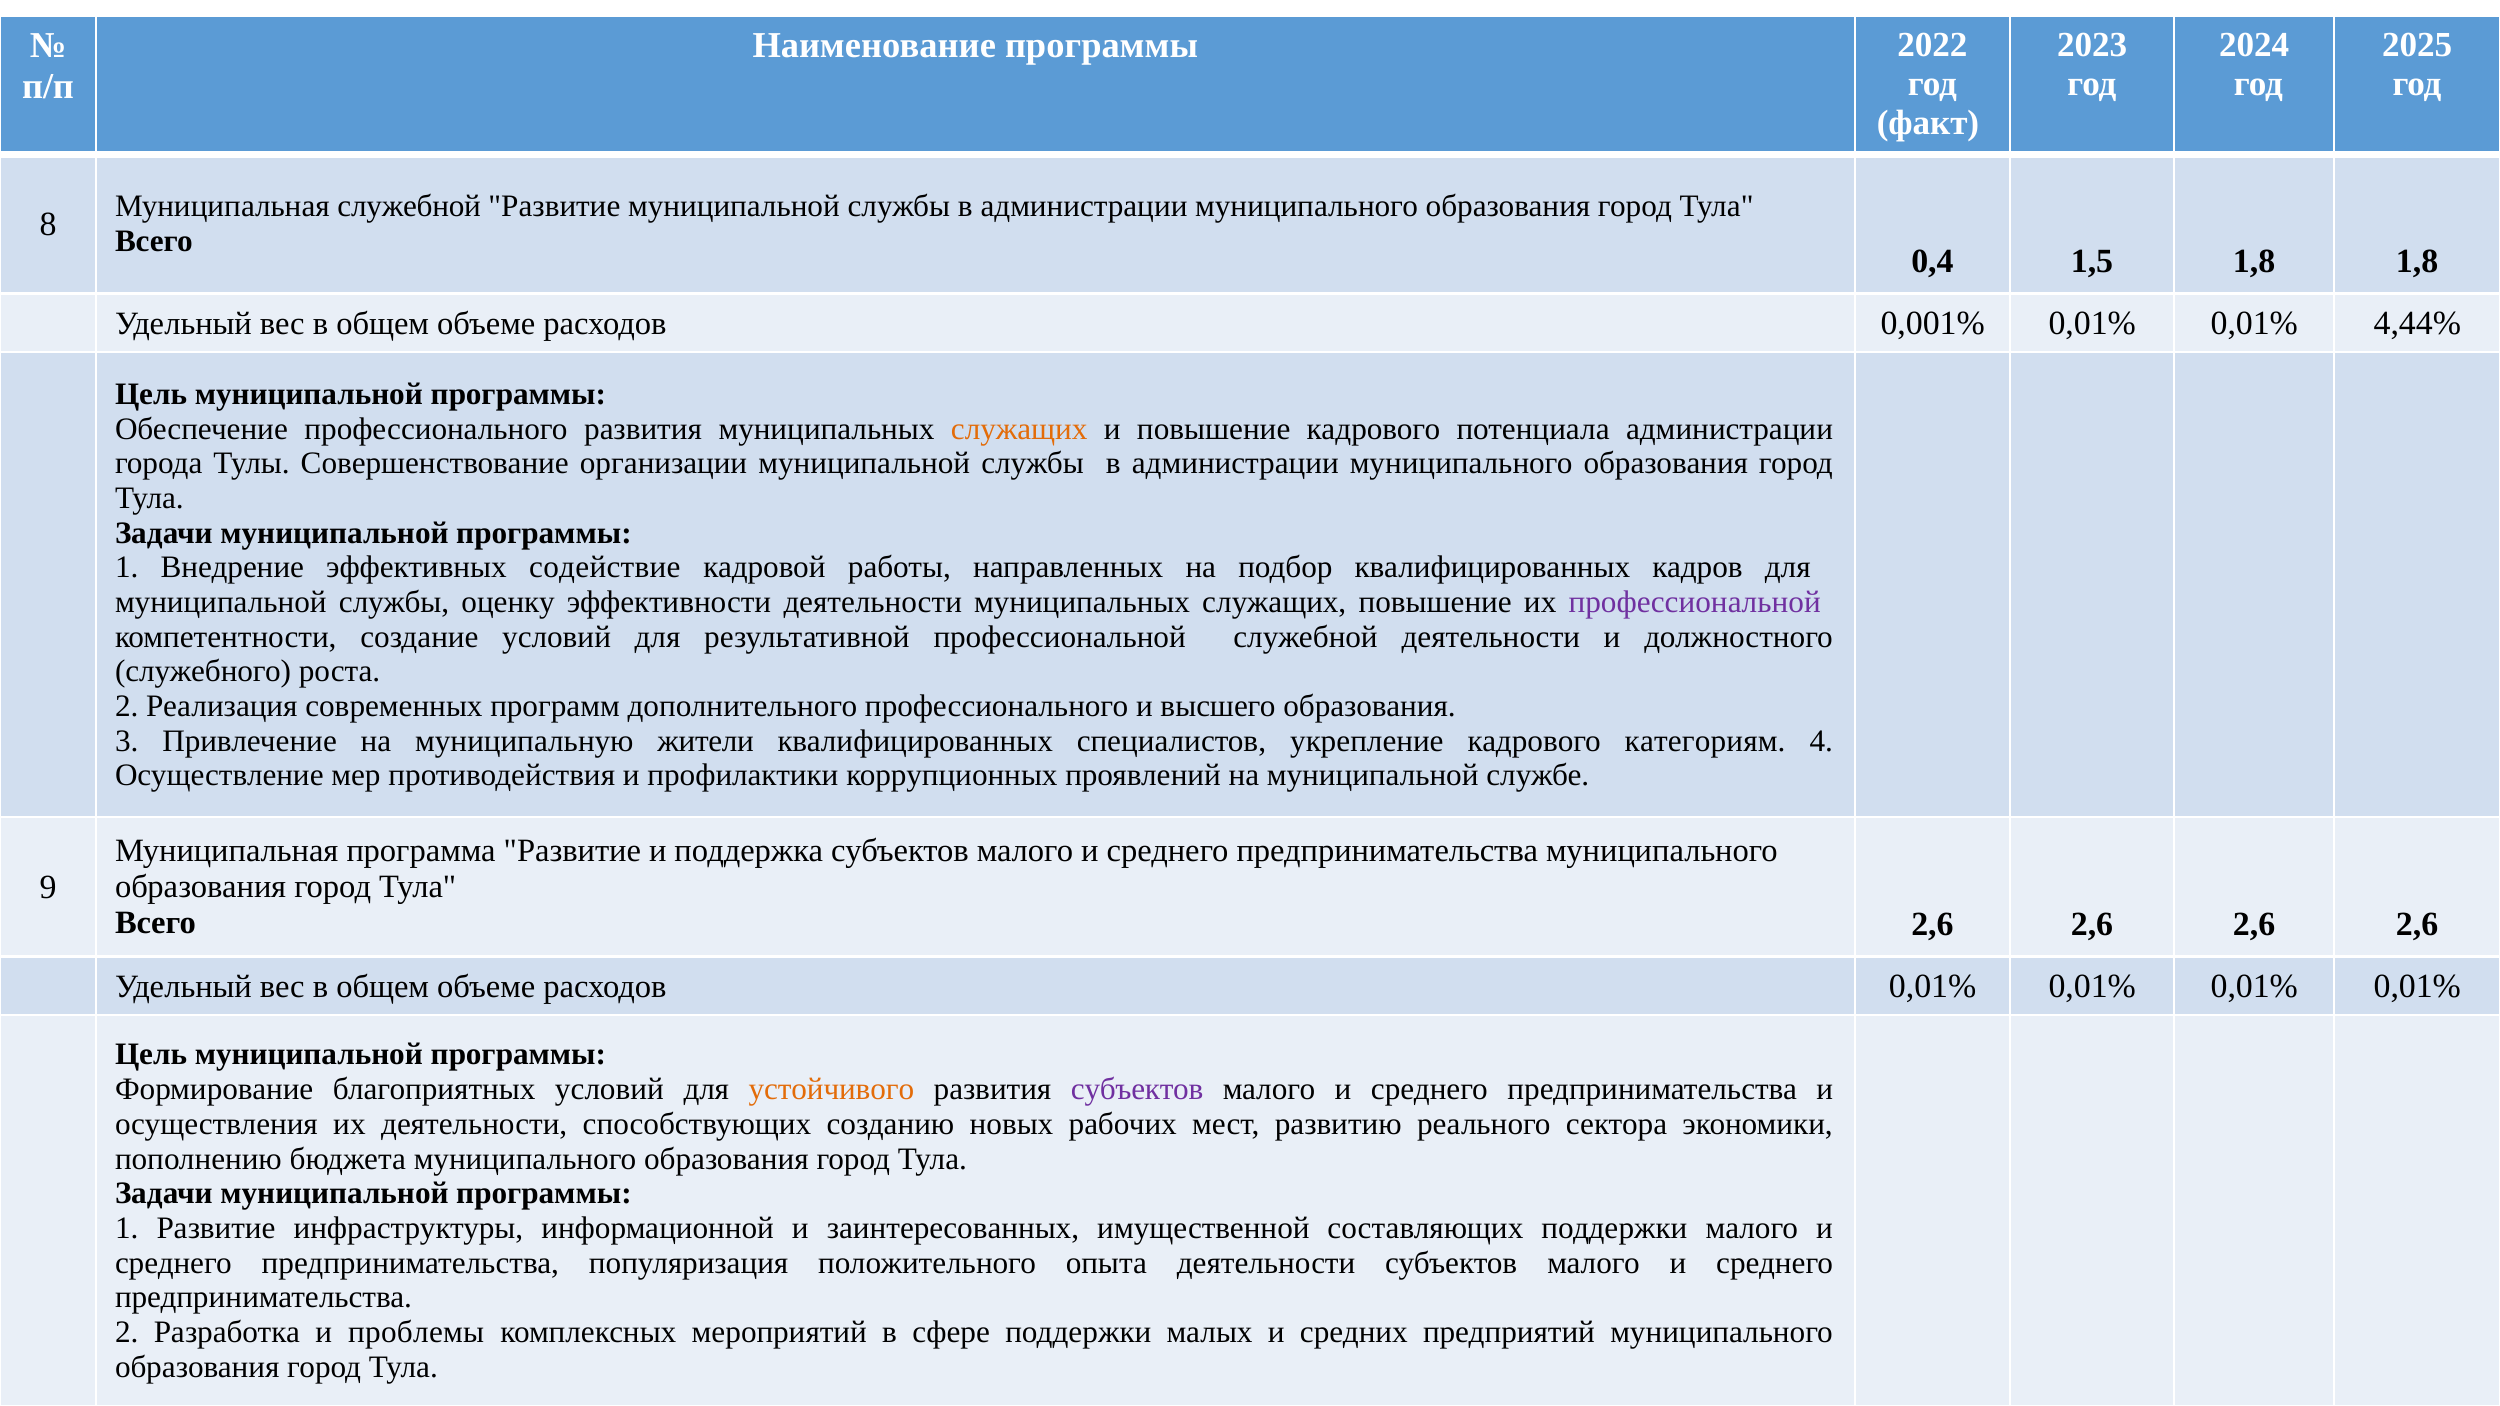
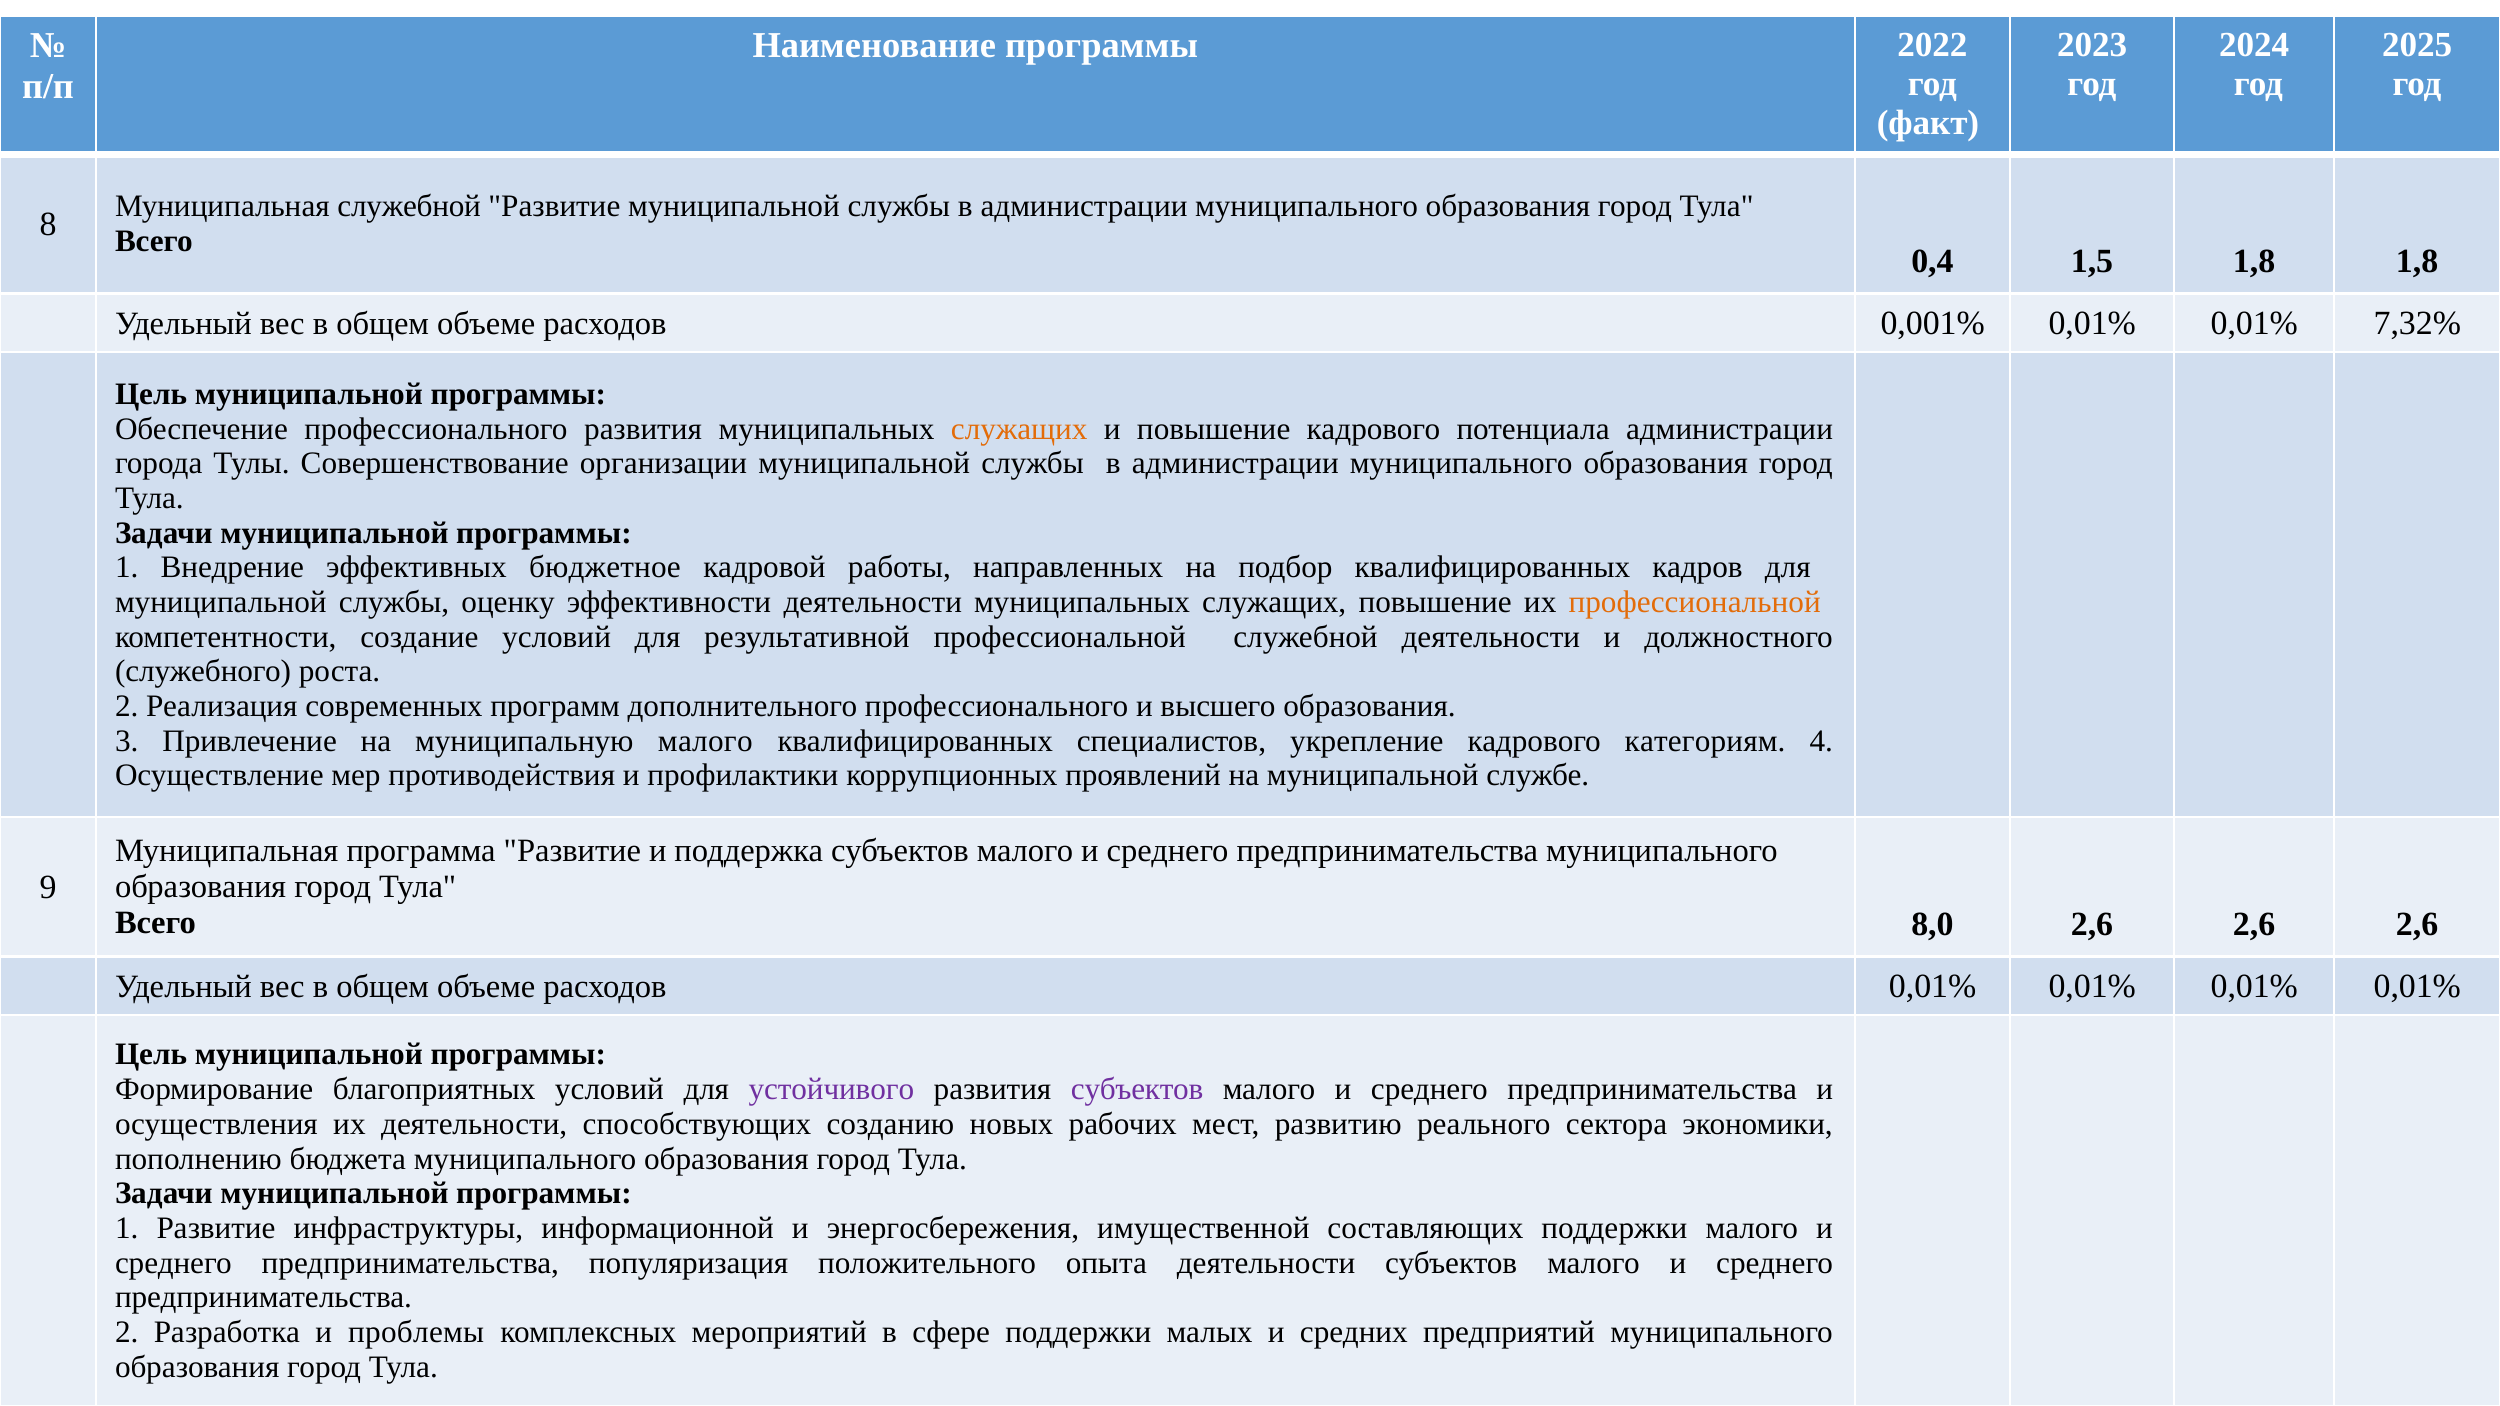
4,44%: 4,44% -> 7,32%
содействие: содействие -> бюджетное
профессиональной at (1695, 602) colour: purple -> orange
муниципальную жители: жители -> малого
Всего 2,6: 2,6 -> 8,0
устойчивого colour: orange -> purple
заинтересованных: заинтересованных -> энергосбережения
